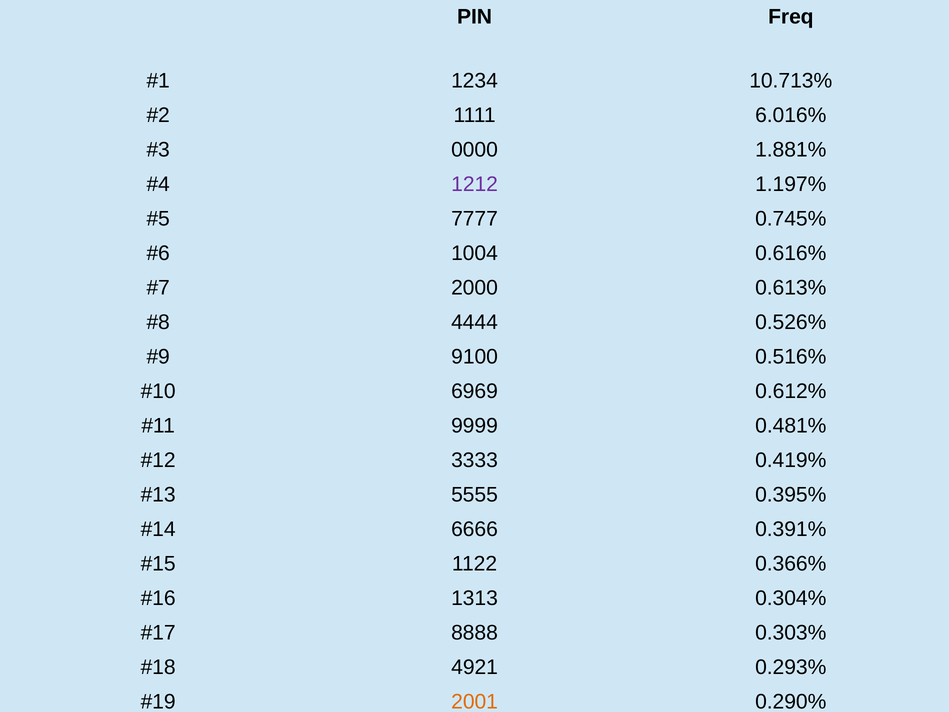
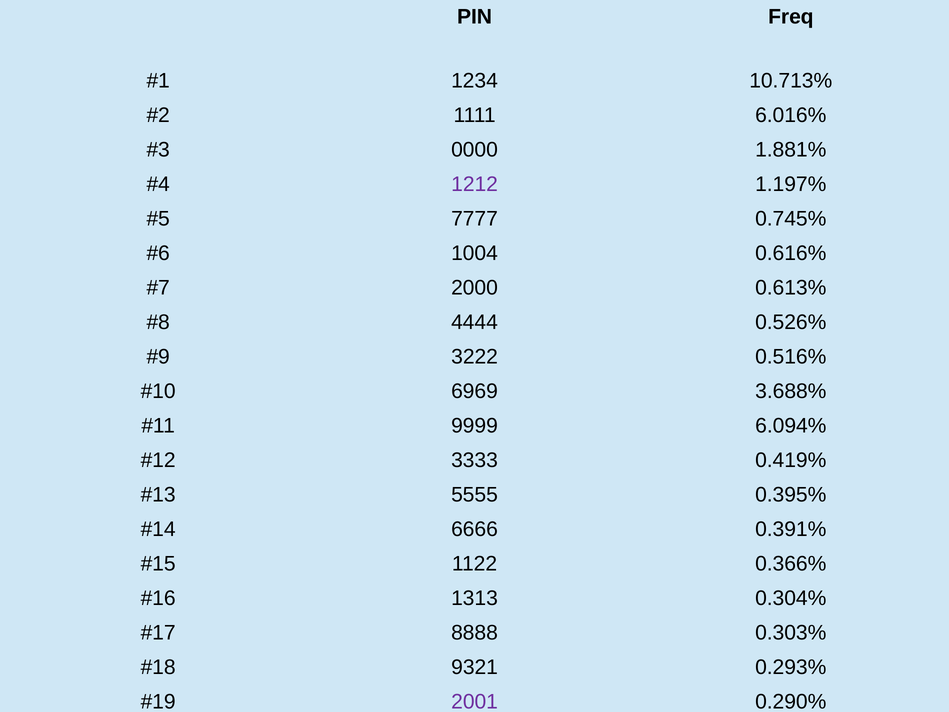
9100: 9100 -> 3222
0.612%: 0.612% -> 3.688%
0.481%: 0.481% -> 6.094%
4921: 4921 -> 9321
2001 colour: orange -> purple
